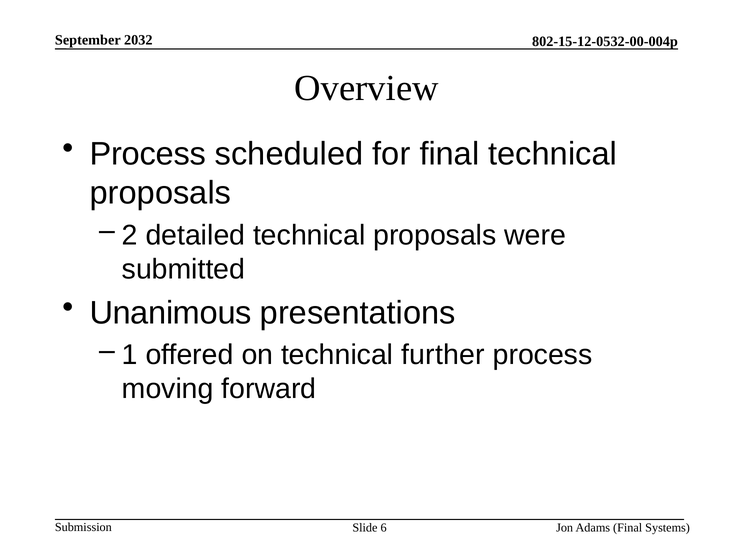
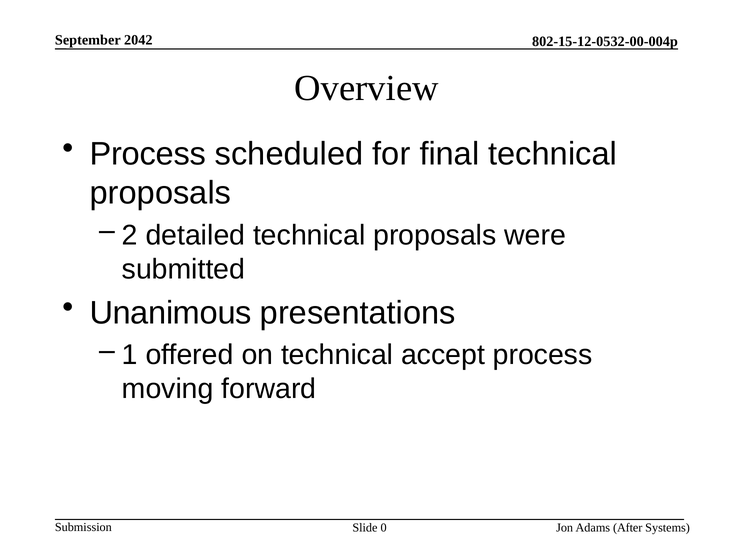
2032: 2032 -> 2042
further: further -> accept
6: 6 -> 0
Adams Final: Final -> After
